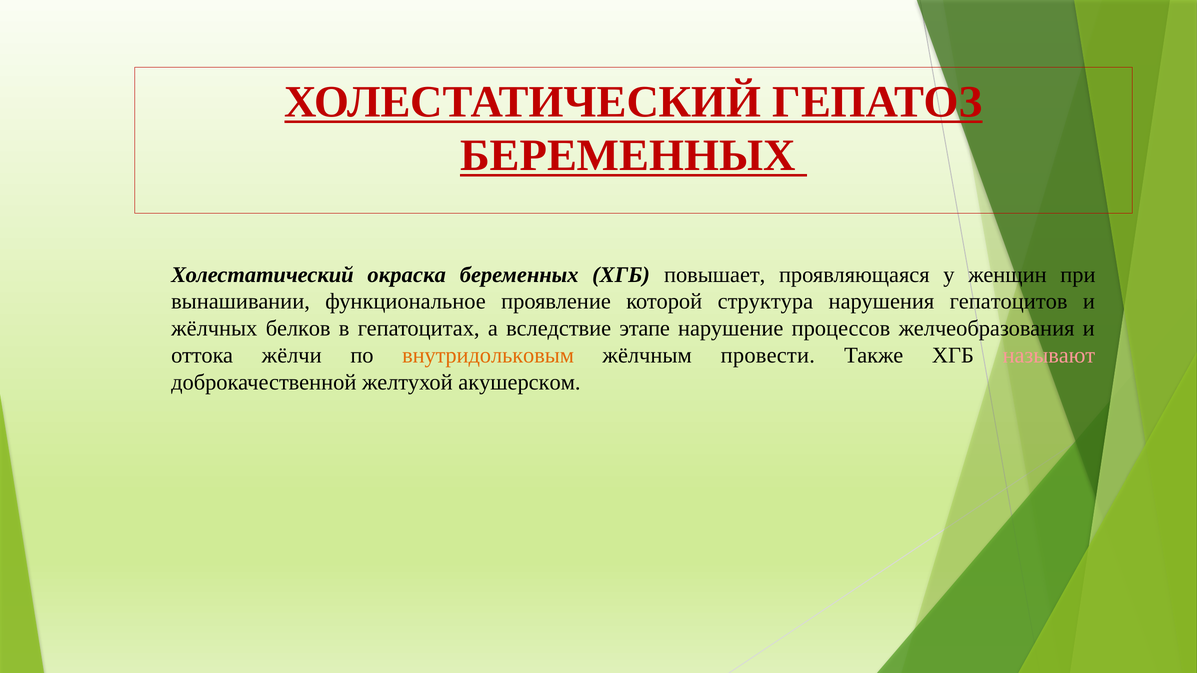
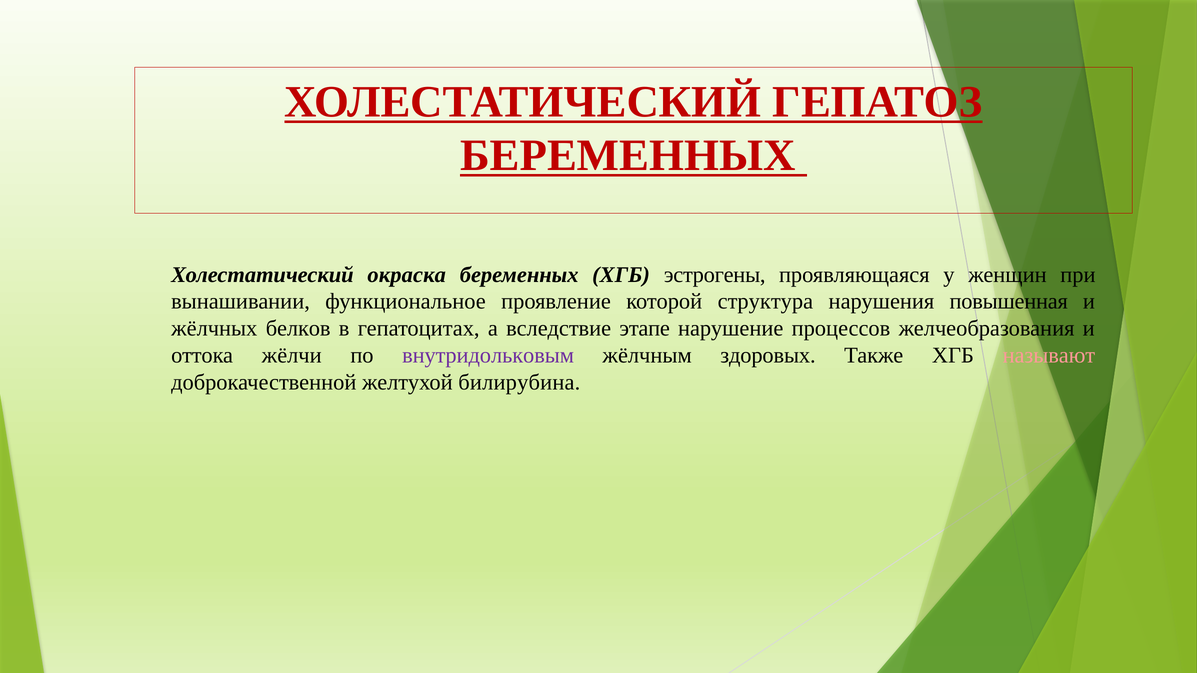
повышает: повышает -> эстрогены
гепатоцитов: гепатоцитов -> повышенная
внутридольковым colour: orange -> purple
провести: провести -> здоровых
акушерском: акушерском -> билирубина
